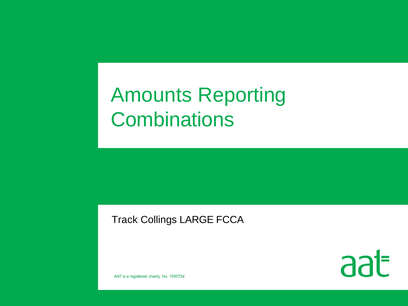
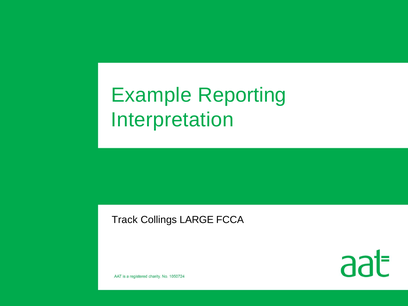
Amounts: Amounts -> Example
Combinations: Combinations -> Interpretation
